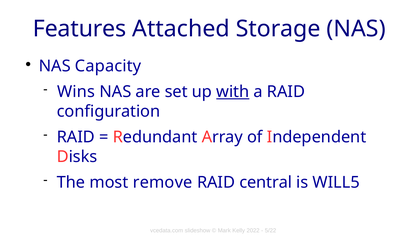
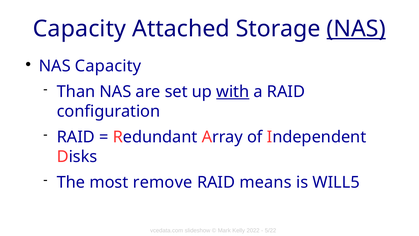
Features at (80, 29): Features -> Capacity
NAS at (356, 29) underline: none -> present
Wins: Wins -> Than
central: central -> means
